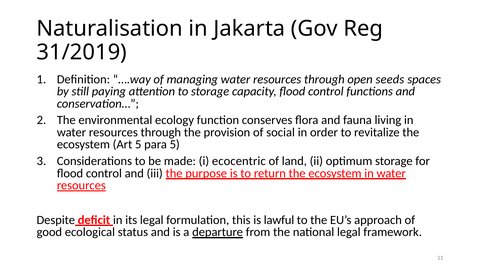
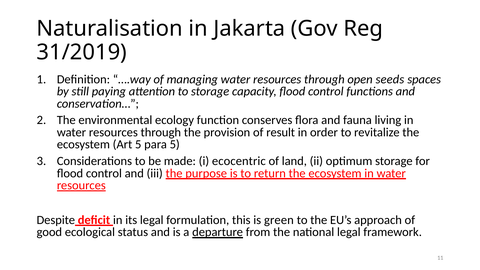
social: social -> result
lawful: lawful -> green
